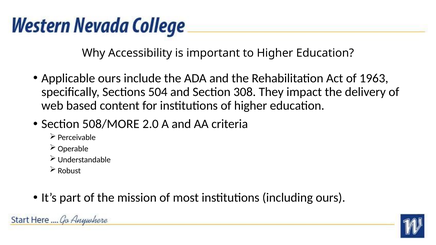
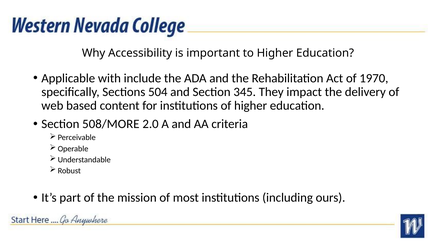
Applicable ours: ours -> with
1963: 1963 -> 1970
308: 308 -> 345
